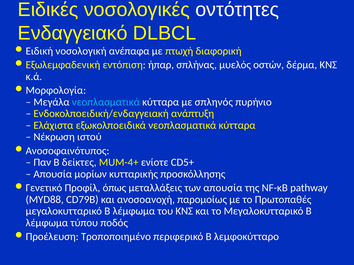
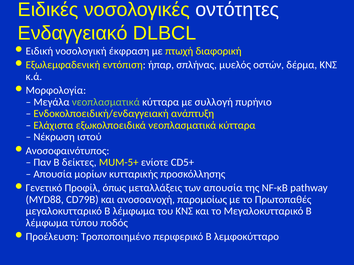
ανέπαφα: ανέπαφα -> έκφραση
νεοπλασματικά at (106, 102) colour: light blue -> light green
σπληνός: σπληνός -> συλλογή
MUM-4+: MUM-4+ -> MUM-5+
